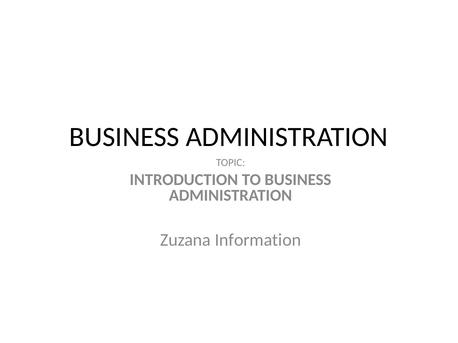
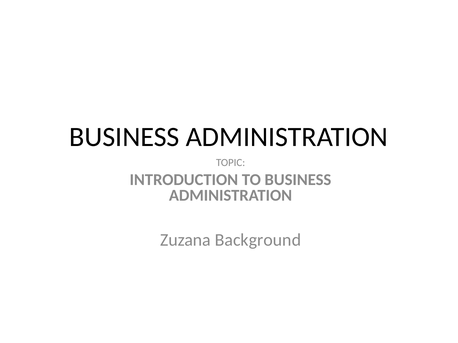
Information: Information -> Background
